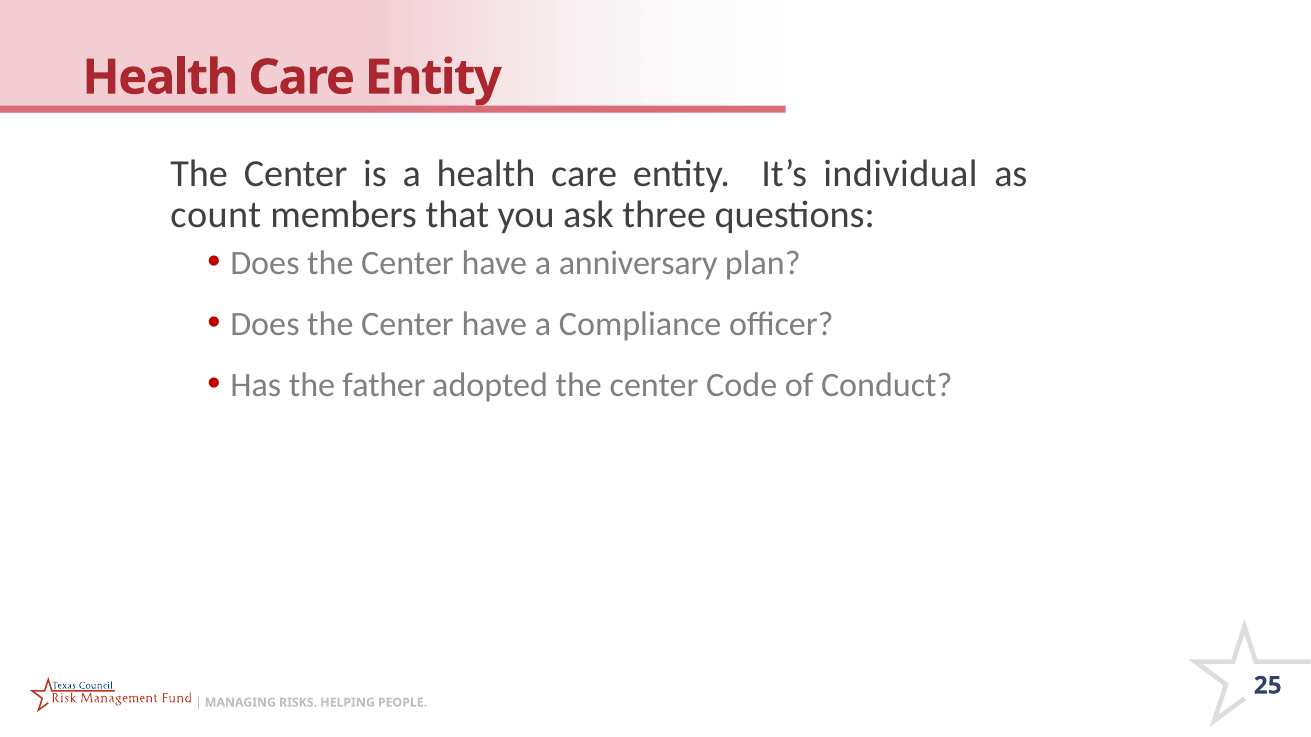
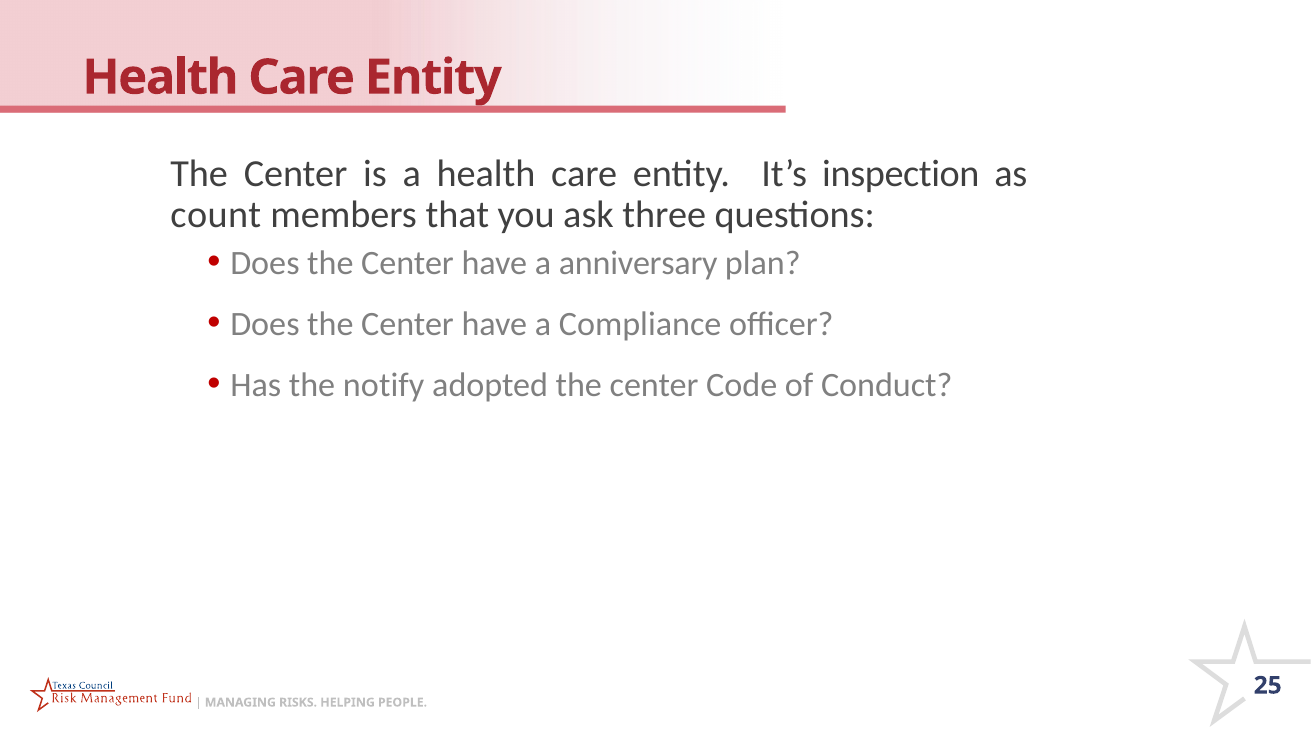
individual: individual -> inspection
father: father -> notify
